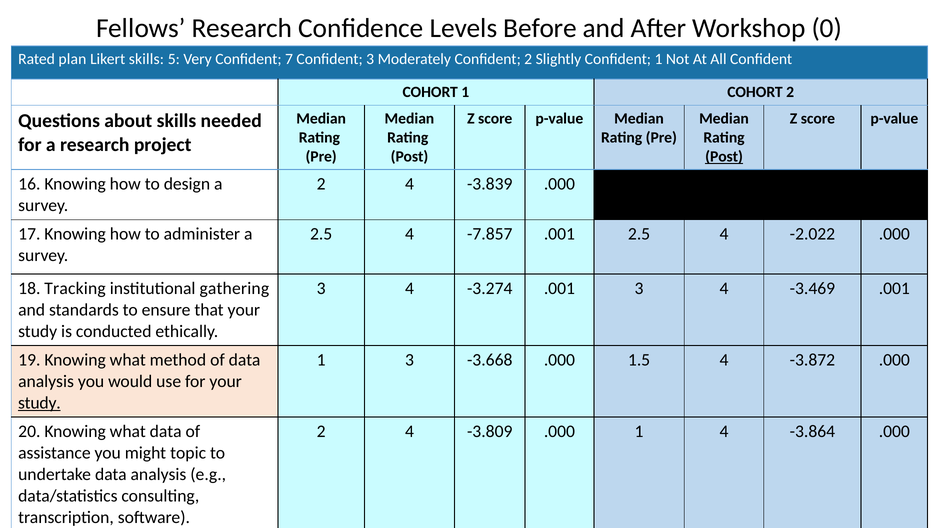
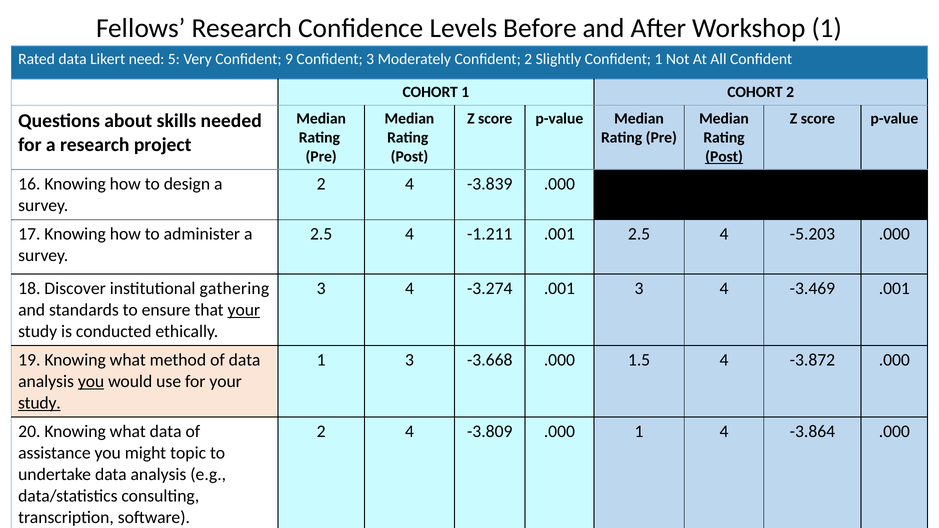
Workshop 0: 0 -> 1
Rated plan: plan -> data
Likert skills: skills -> need
7: 7 -> 9
-7.857: -7.857 -> -1.211
-2.022: -2.022 -> -5.203
Tracking: Tracking -> Discover
your at (244, 310) underline: none -> present
you at (91, 382) underline: none -> present
